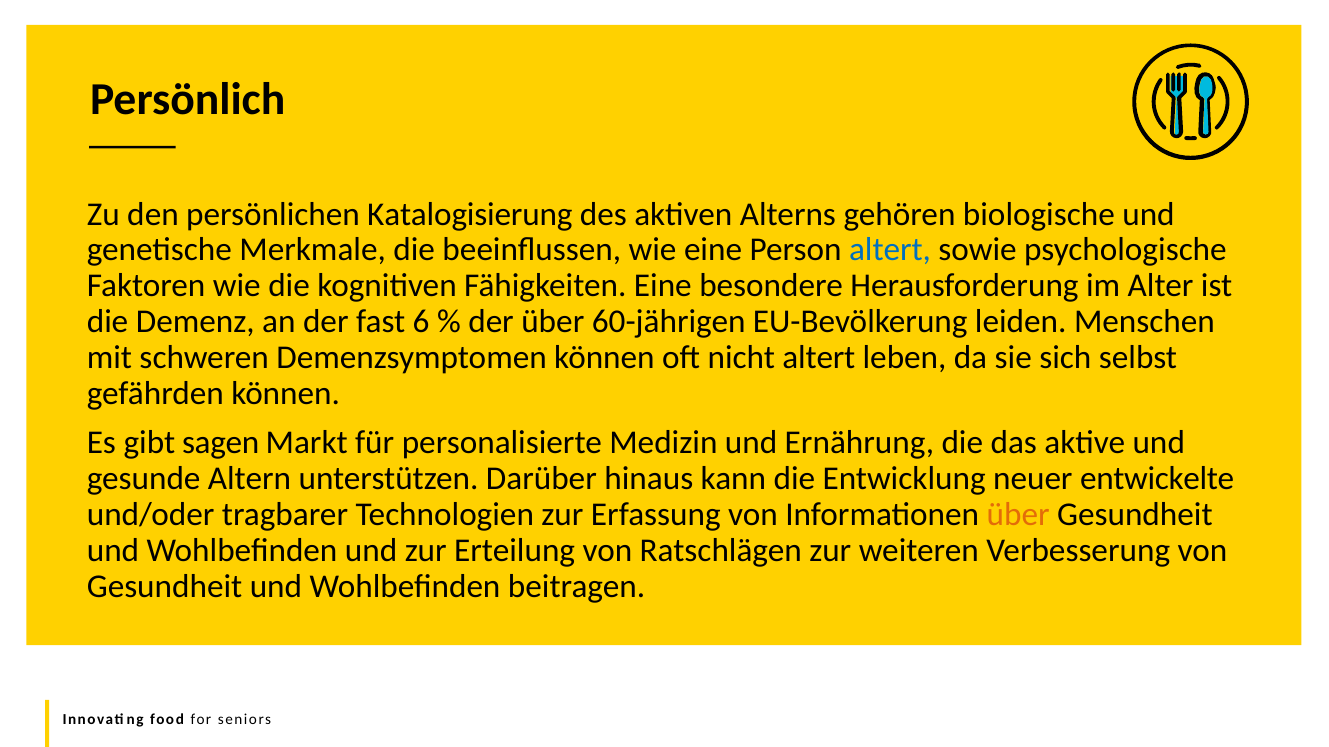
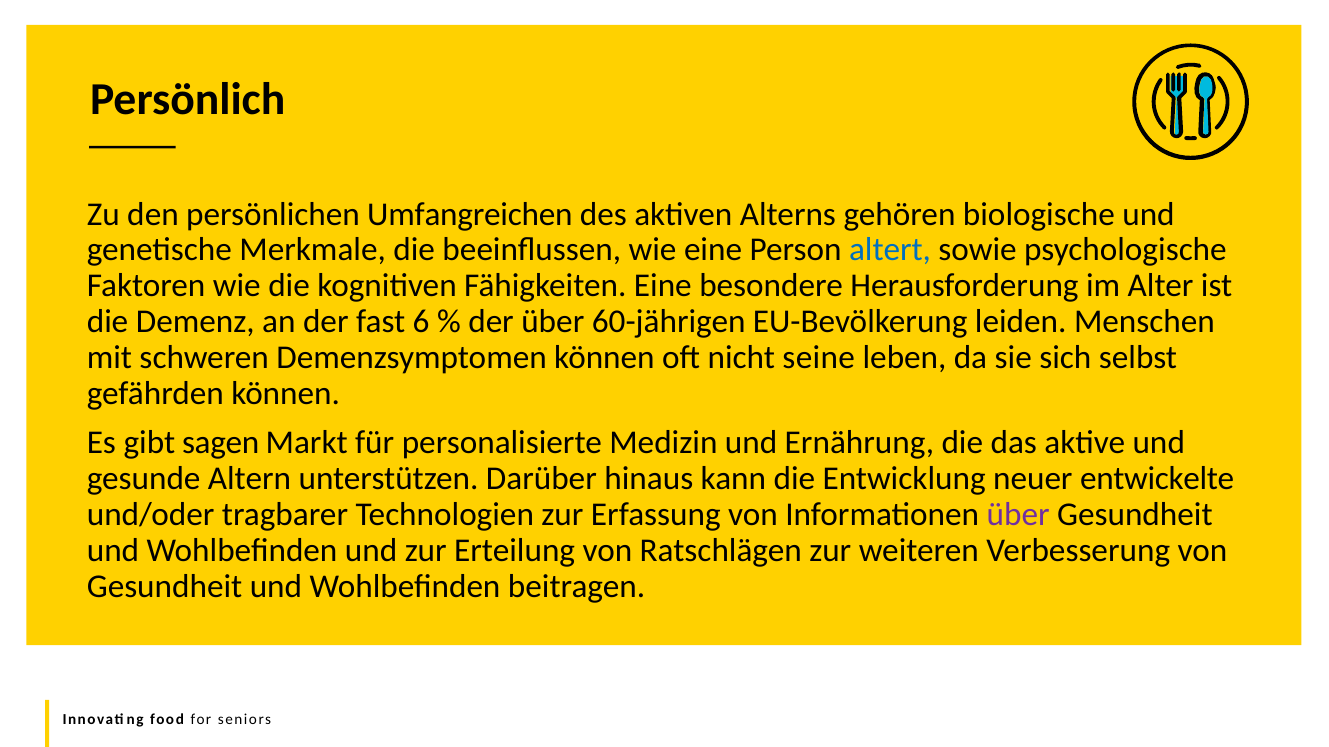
Katalogisierung: Katalogisierung -> Umfangreichen
nicht altert: altert -> seine
über at (1018, 515) colour: orange -> purple
